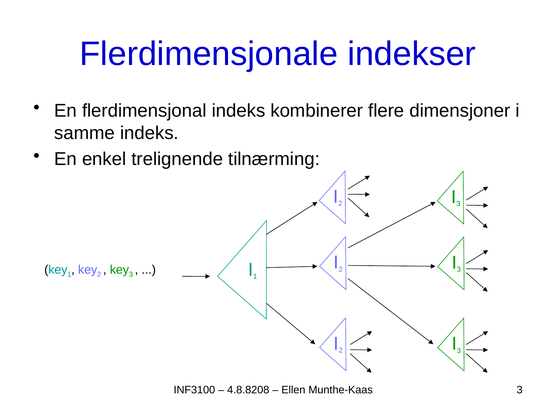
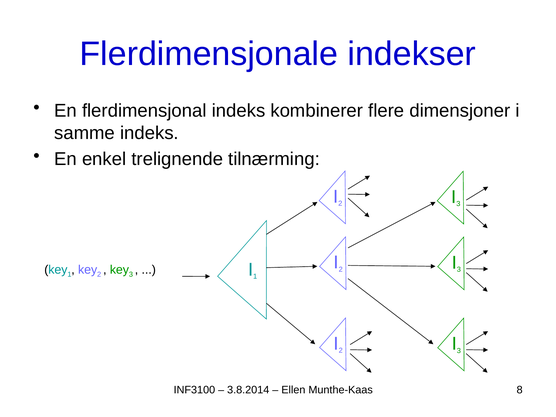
4.8.8208: 4.8.8208 -> 3.8.2014
Munthe-Kaas 3: 3 -> 8
